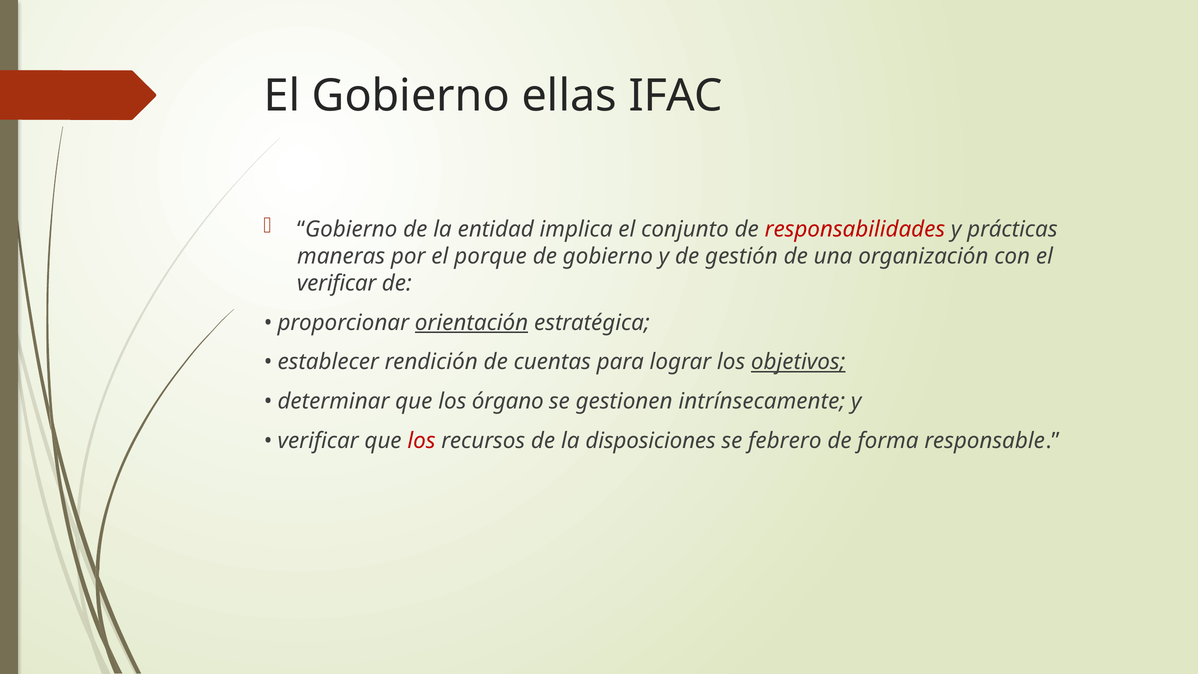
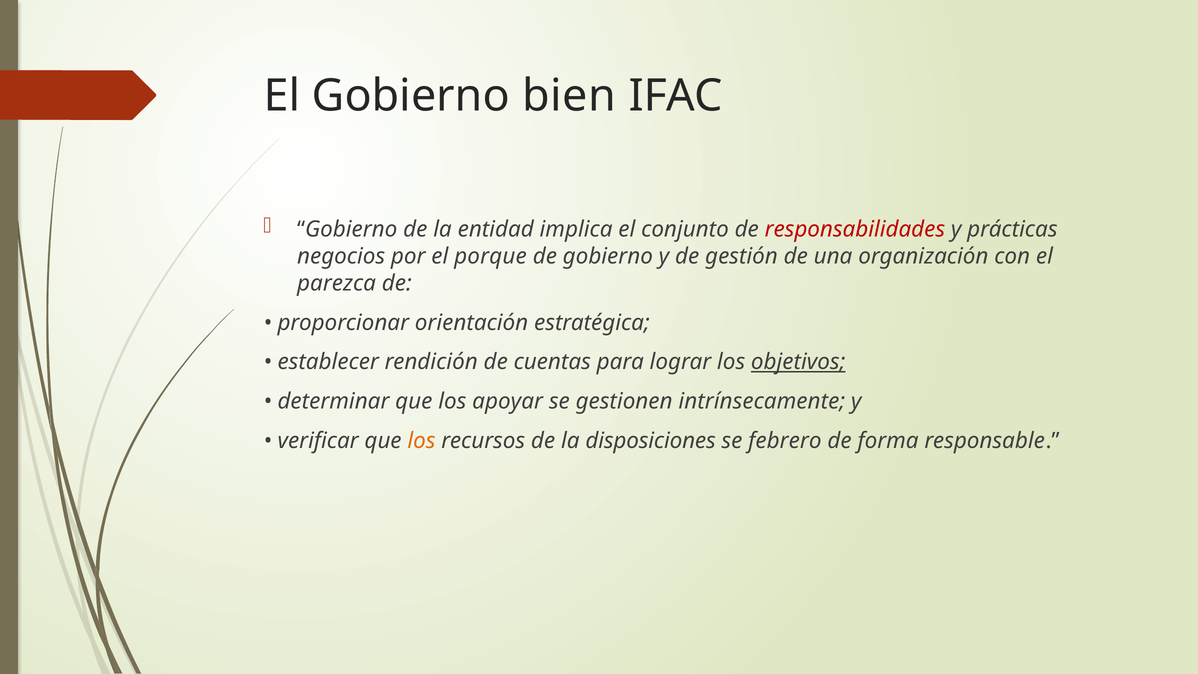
ellas: ellas -> bien
maneras: maneras -> negocios
verificar at (337, 283): verificar -> parezca
orientación underline: present -> none
órgano: órgano -> apoyar
los at (421, 441) colour: red -> orange
